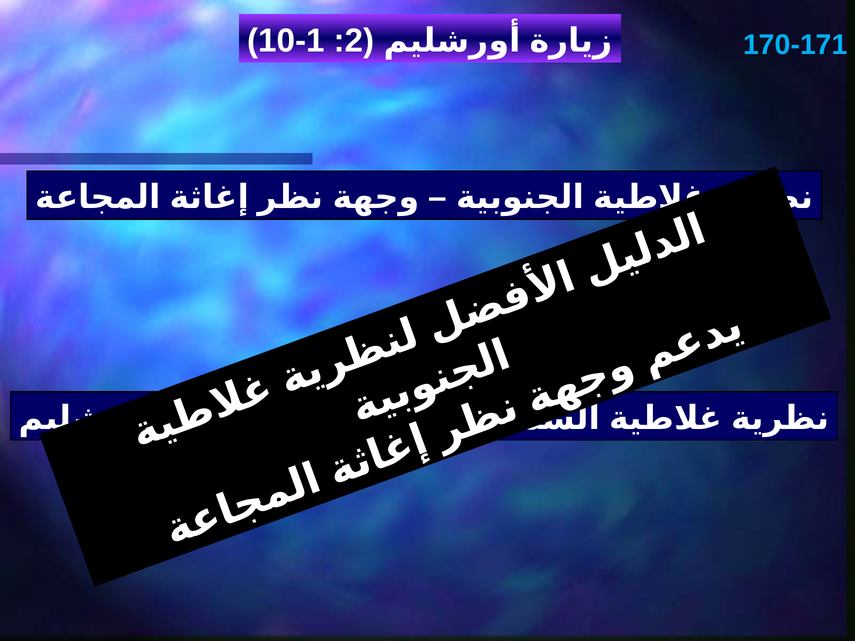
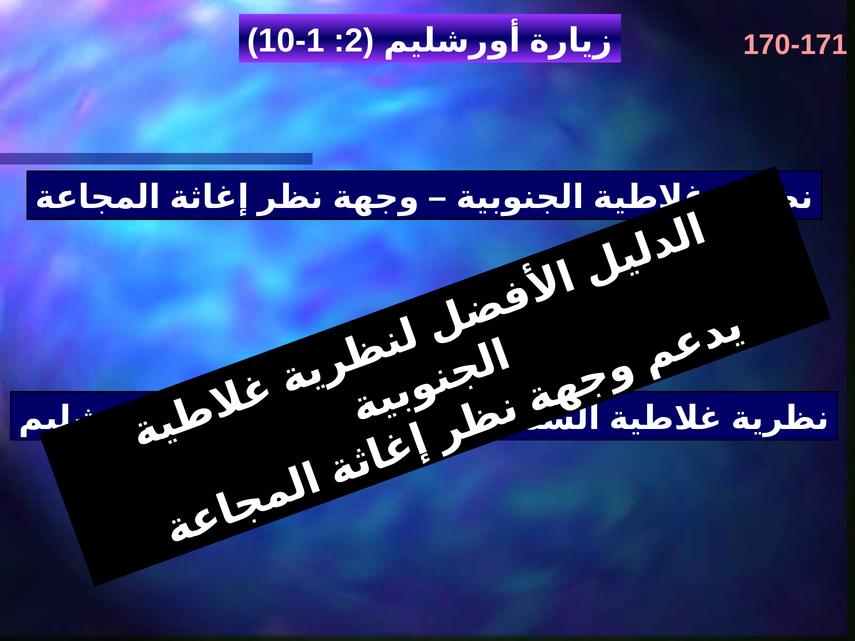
170-171 colour: light blue -> pink
